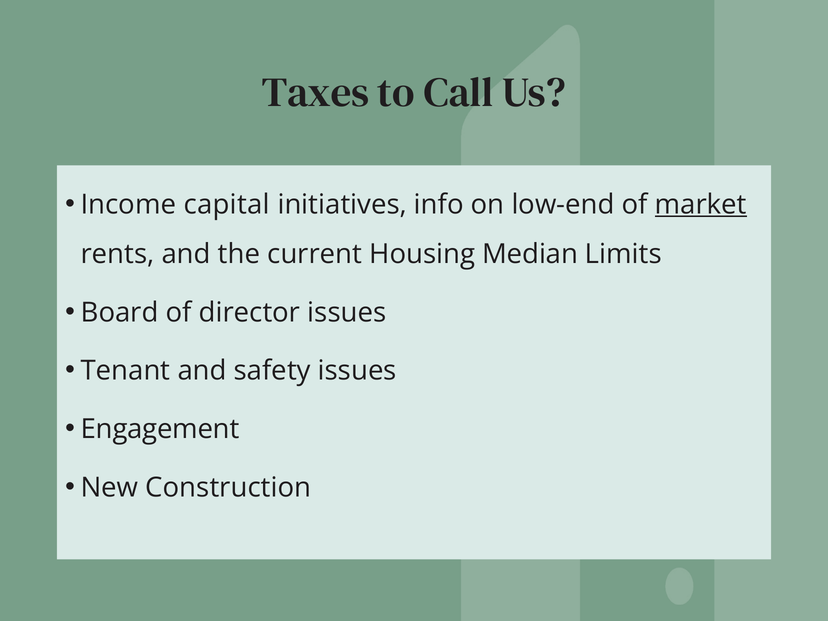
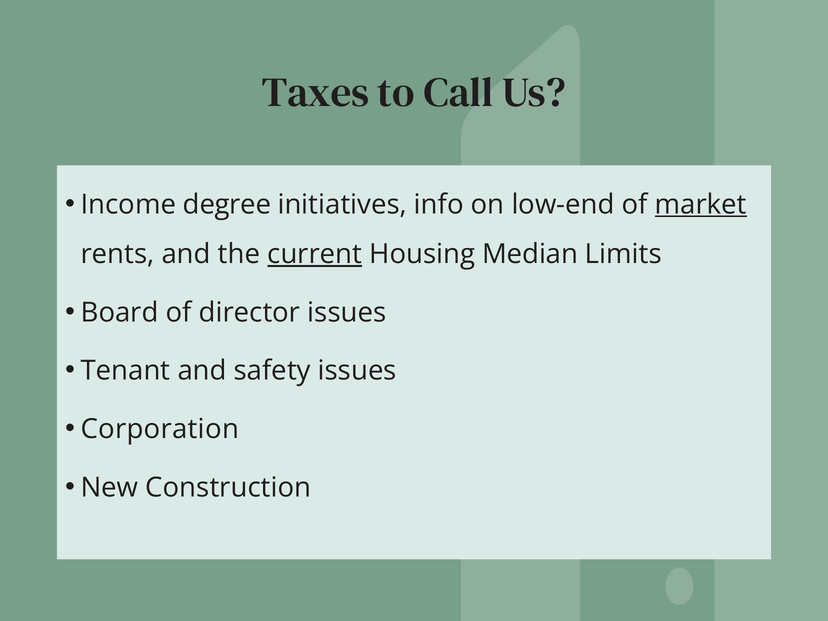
capital: capital -> degree
current underline: none -> present
Engagement: Engagement -> Corporation
